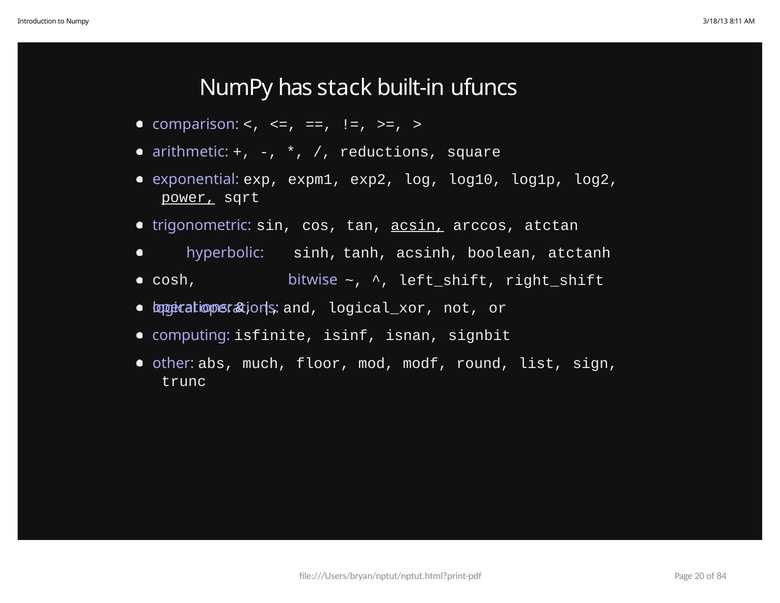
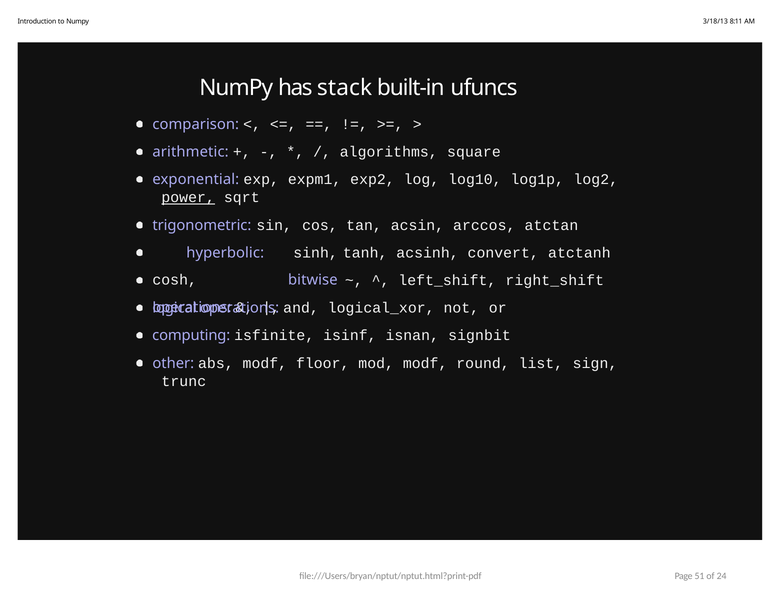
reductions: reductions -> algorithms
acsin underline: present -> none
boolean: boolean -> convert
abs much: much -> modf
20: 20 -> 51
84: 84 -> 24
